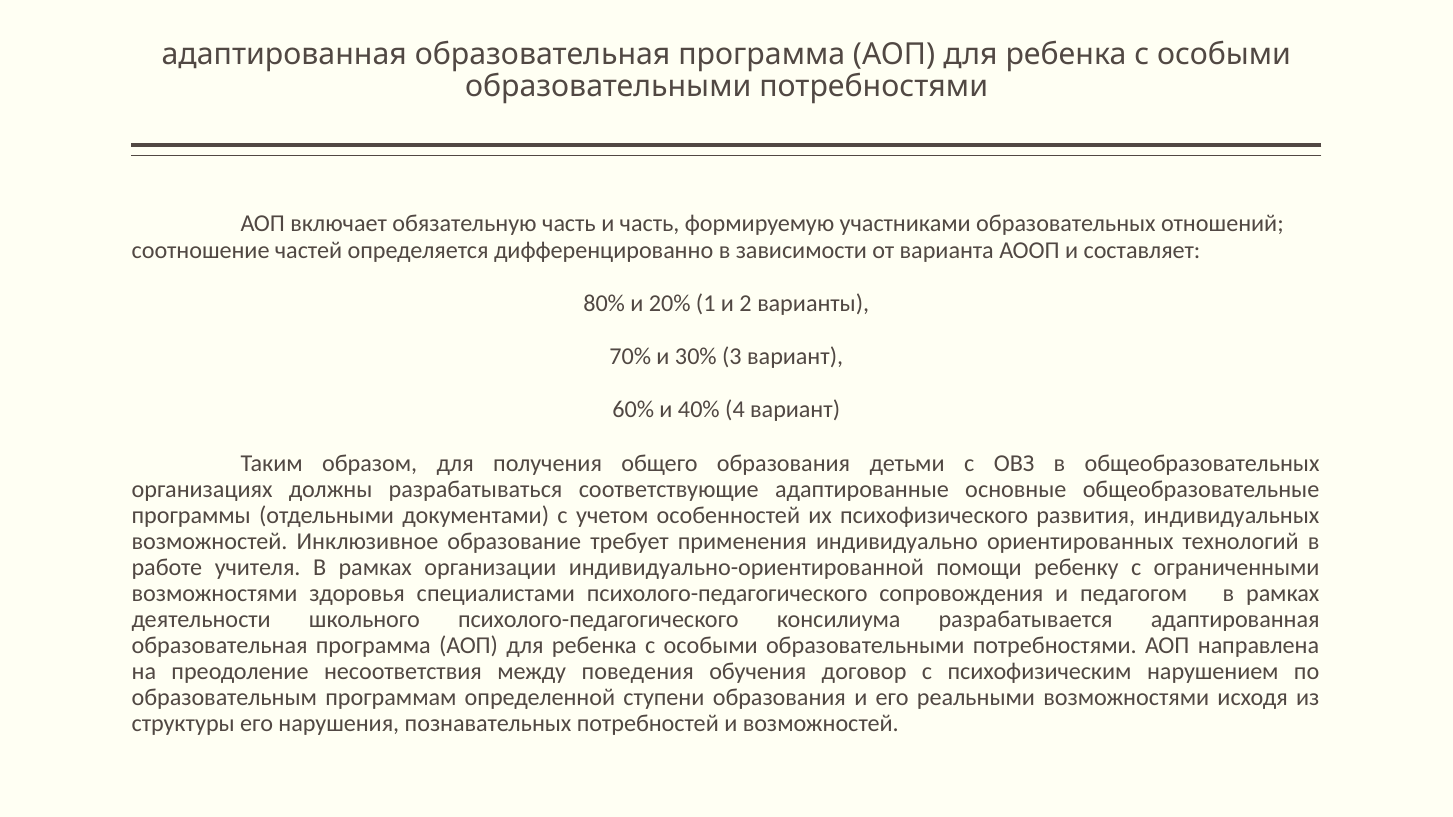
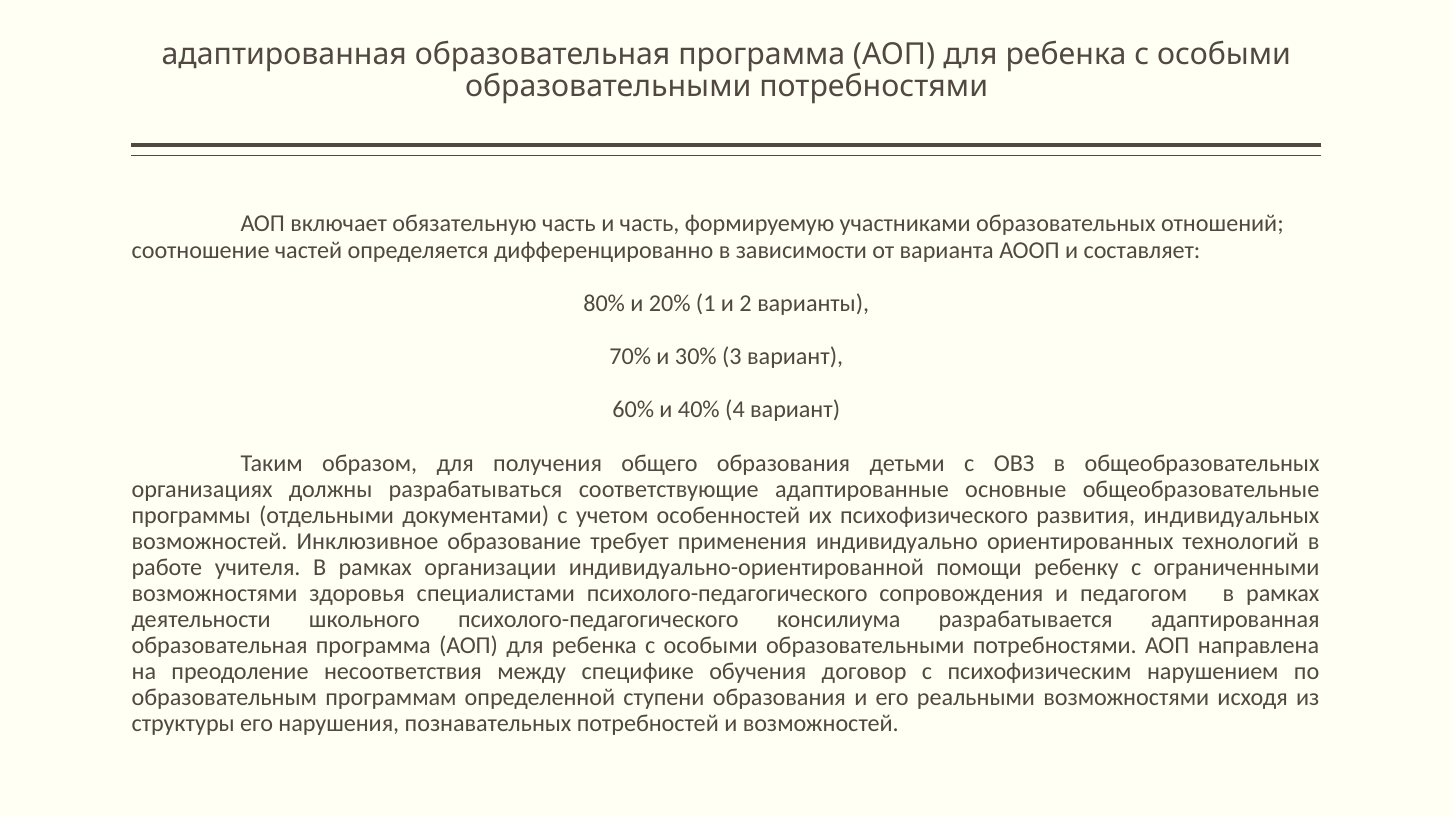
поведения: поведения -> специфике
